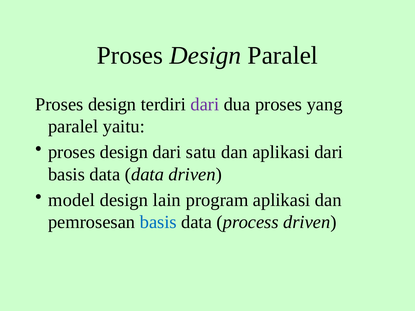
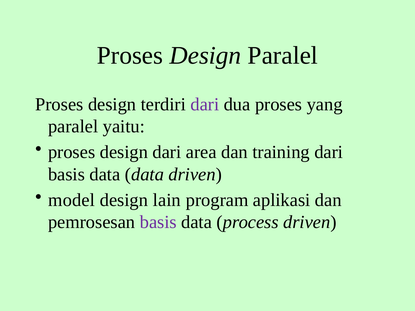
satu: satu -> area
dan aplikasi: aplikasi -> training
basis at (158, 222) colour: blue -> purple
